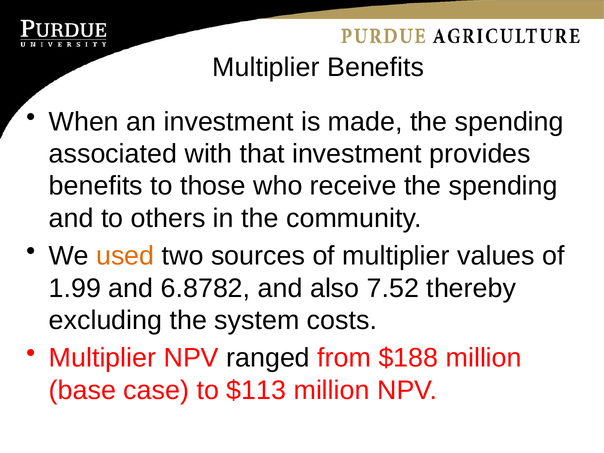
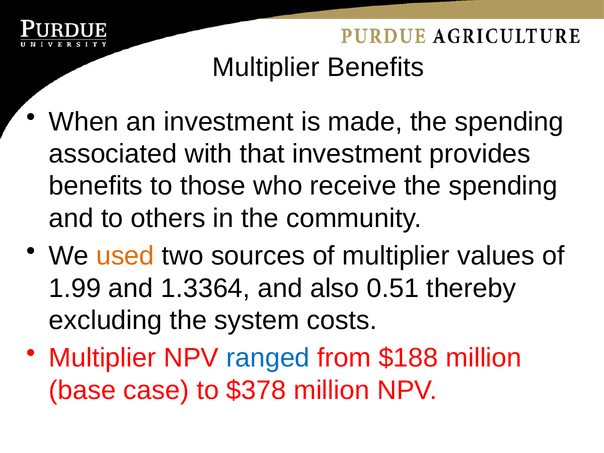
6.8782: 6.8782 -> 1.3364
7.52: 7.52 -> 0.51
ranged colour: black -> blue
$113: $113 -> $378
